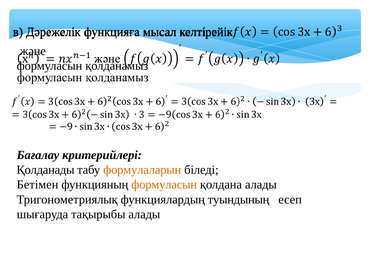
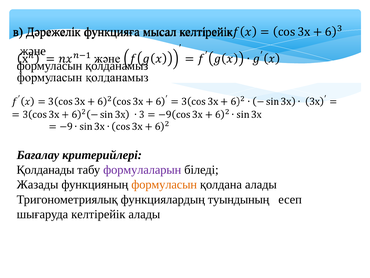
формулаларын colour: orange -> purple
Бетімен: Бетімен -> Жазады
шығаруда тақырыбы: тақырыбы -> келтірейік
